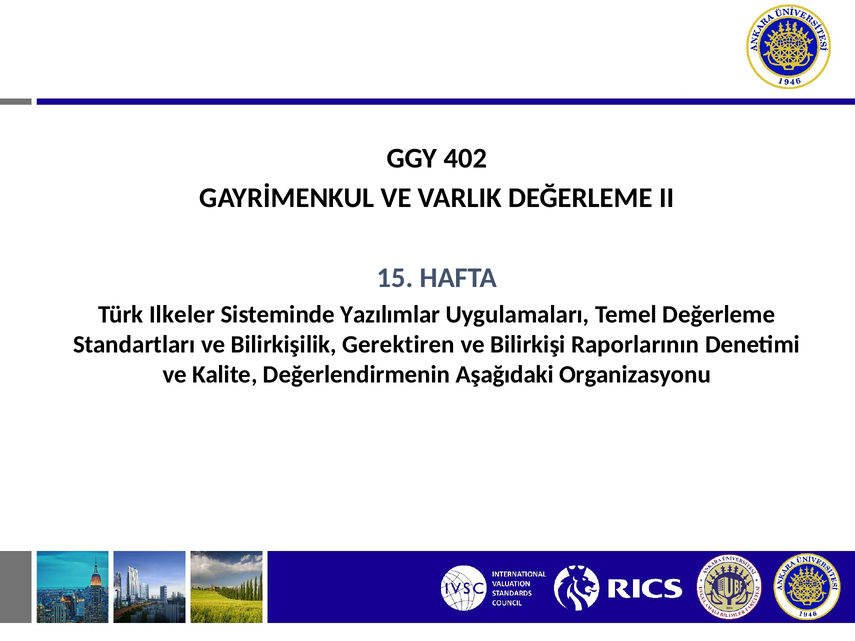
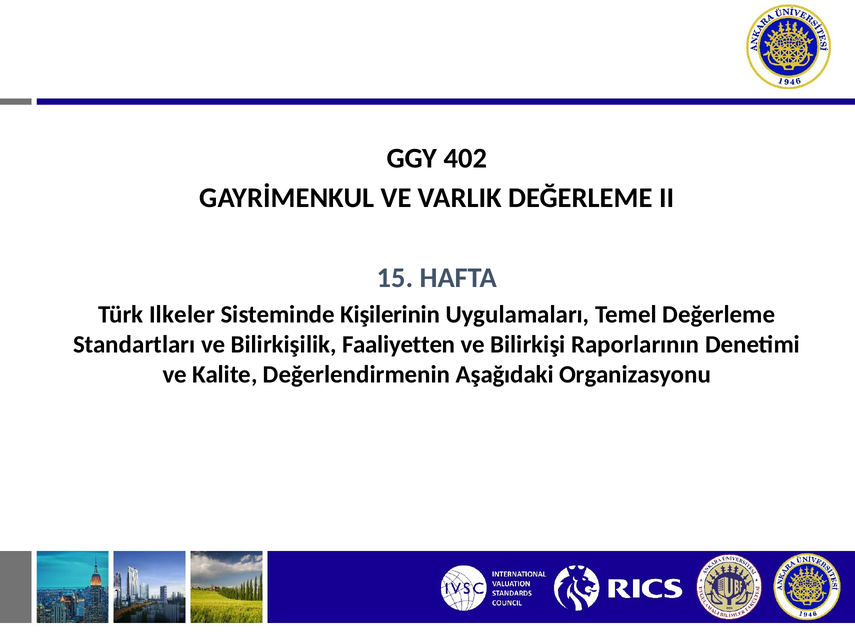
Yazılımlar: Yazılımlar -> Kişilerinin
Gerektiren: Gerektiren -> Faaliyetten
